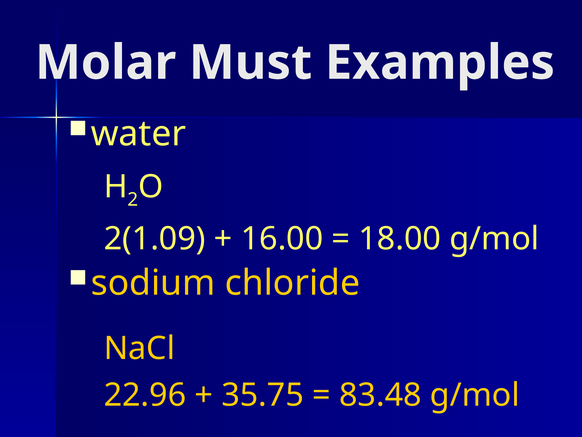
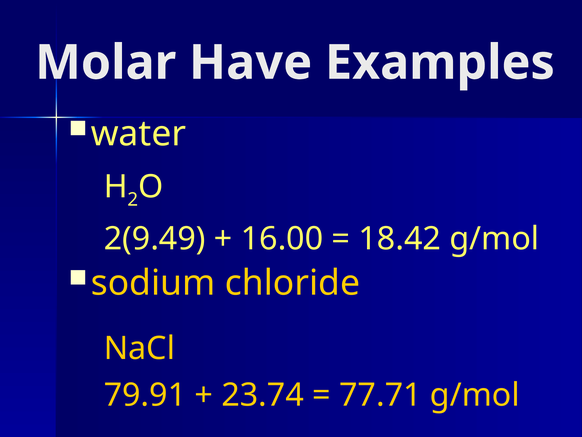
Must: Must -> Have
2(1.09: 2(1.09 -> 2(9.49
18.00: 18.00 -> 18.42
22.96: 22.96 -> 79.91
35.75: 35.75 -> 23.74
83.48: 83.48 -> 77.71
